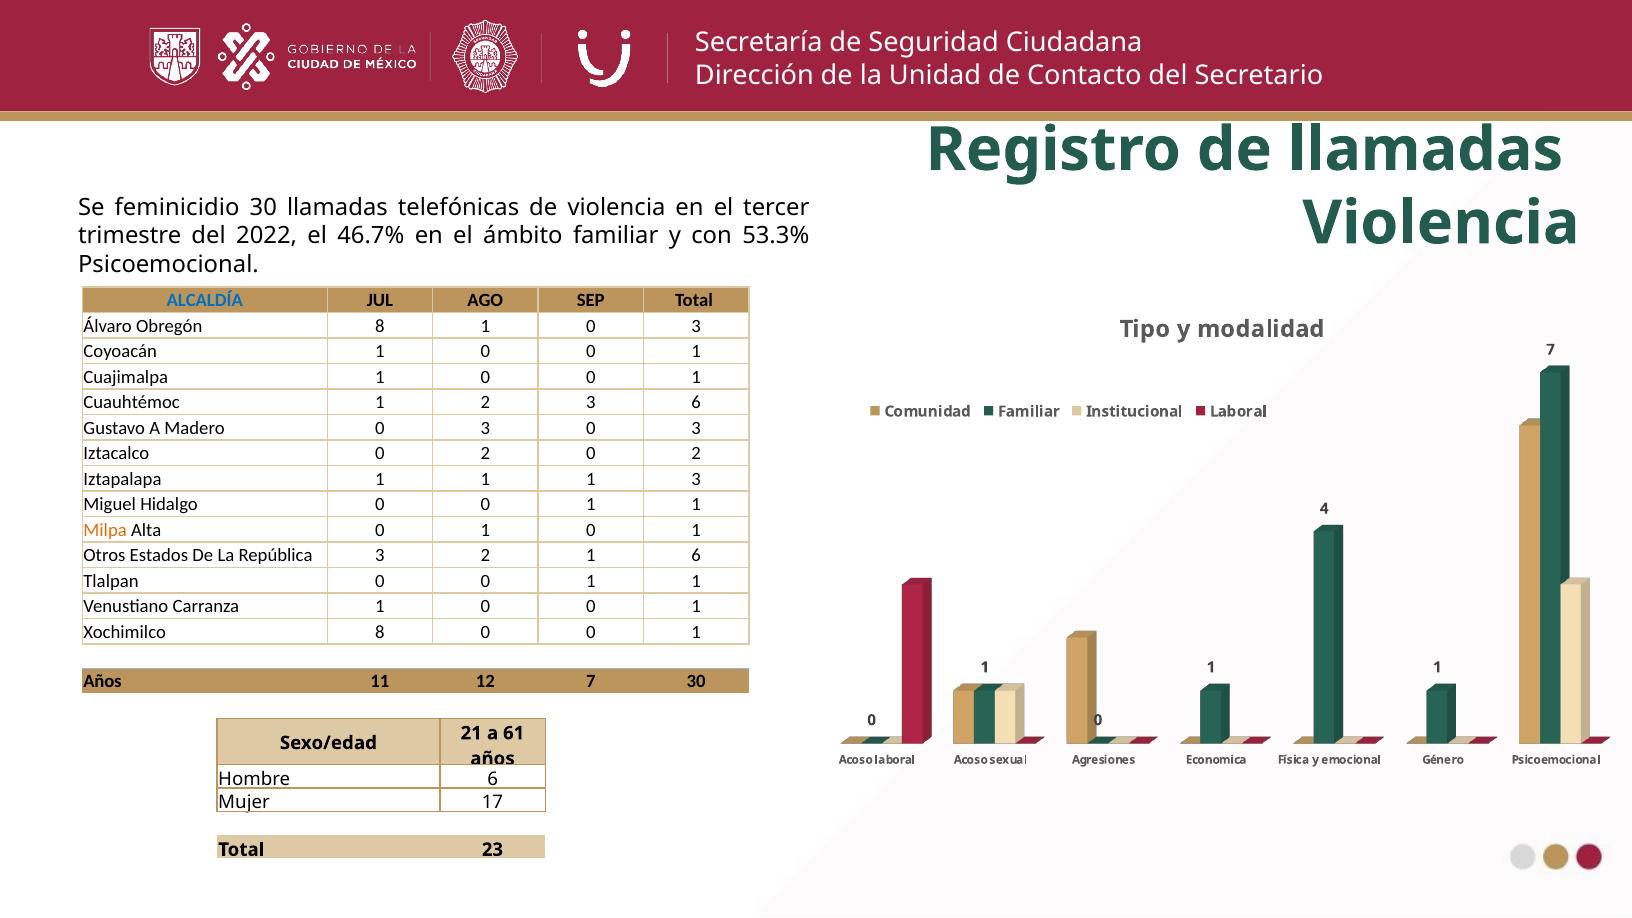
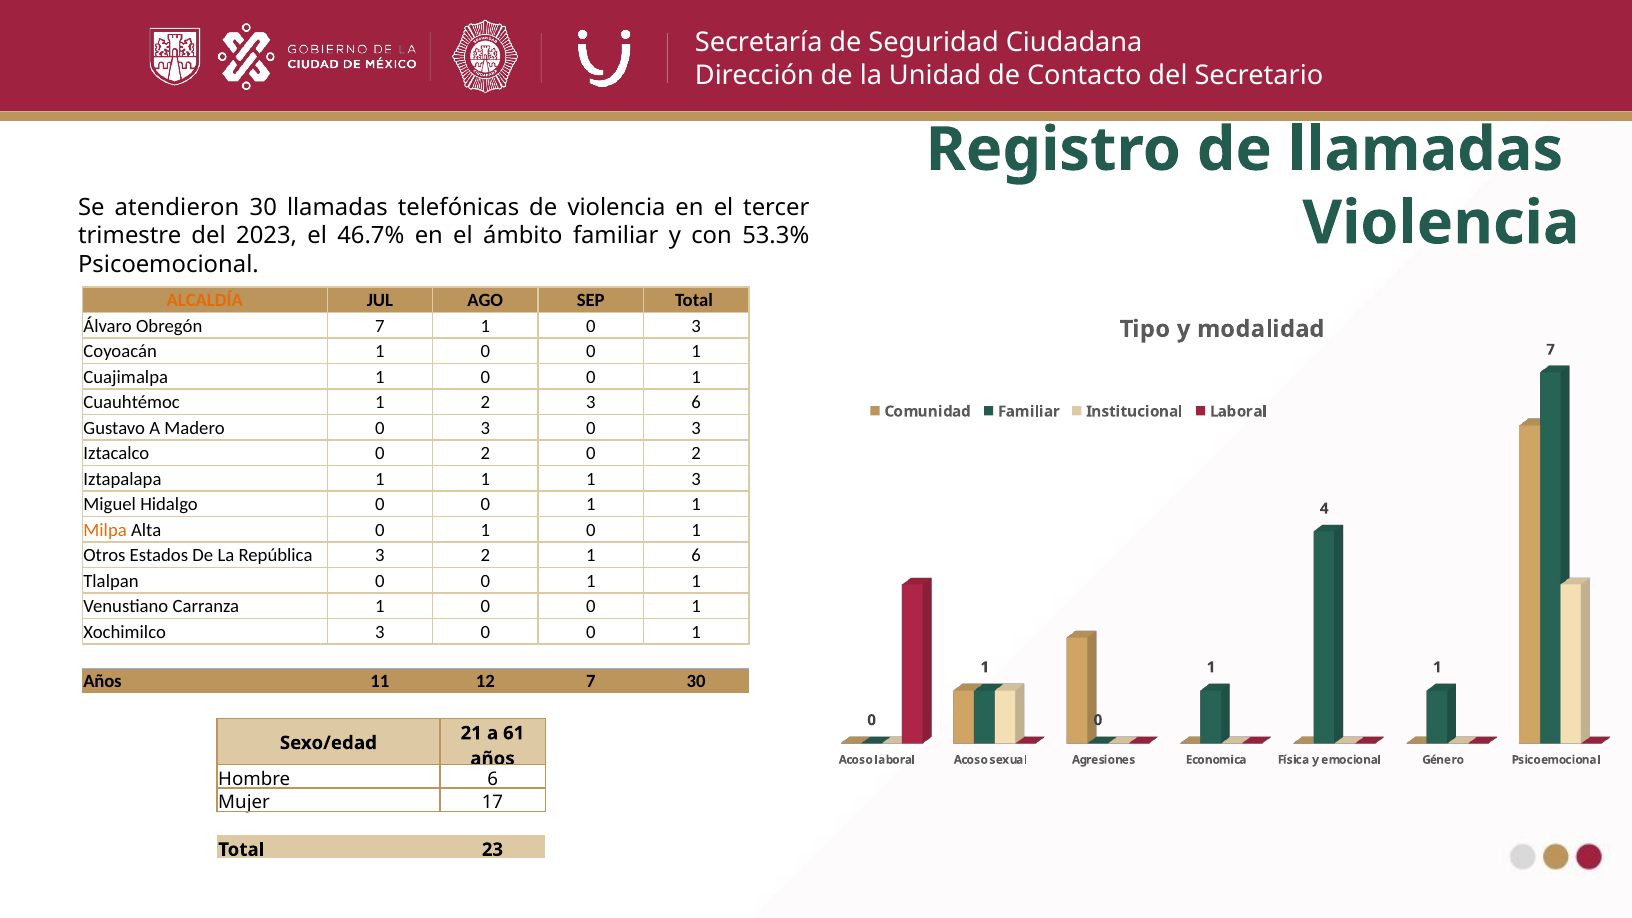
feminicidio: feminicidio -> atendieron
2022: 2022 -> 2023
ALCALDÍA colour: blue -> orange
Obregón 8: 8 -> 7
Xochimilco 8: 8 -> 3
